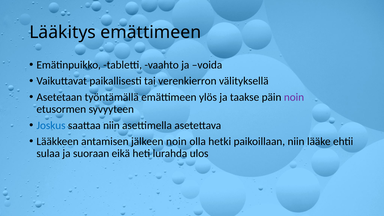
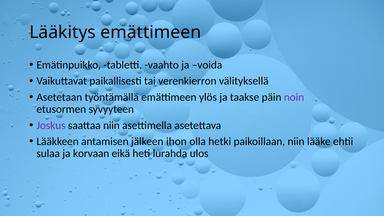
Joskus colour: blue -> purple
jälkeen noin: noin -> ihon
suoraan: suoraan -> korvaan
